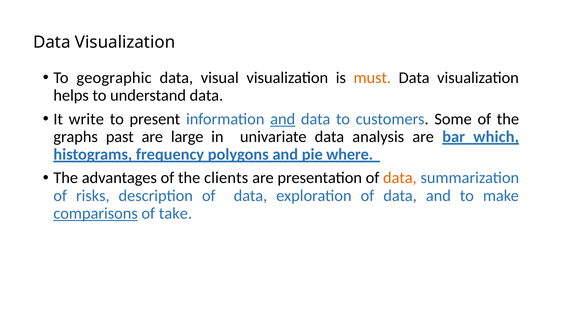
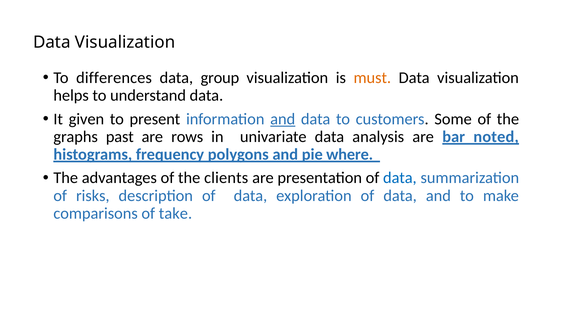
geographic: geographic -> differences
visual: visual -> group
write: write -> given
large: large -> rows
which: which -> noted
data at (400, 178) colour: orange -> blue
comparisons underline: present -> none
